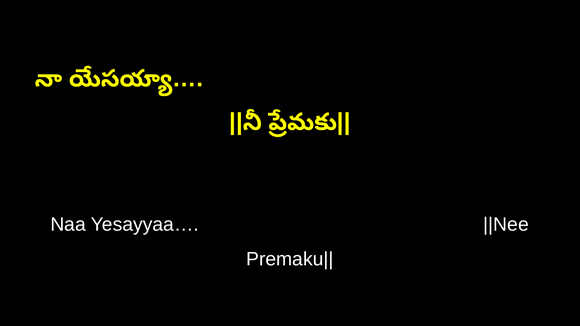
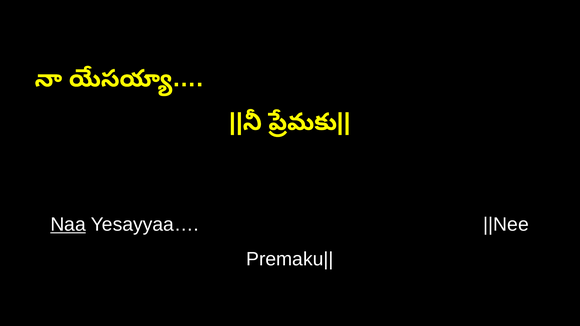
Naa underline: none -> present
